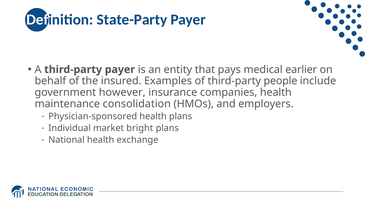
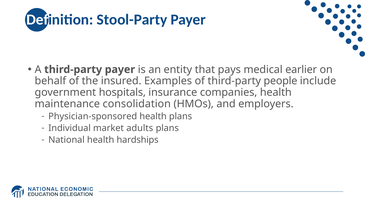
State-Party: State-Party -> Stool-Party
however: however -> hospitals
bright: bright -> adults
exchange: exchange -> hardships
